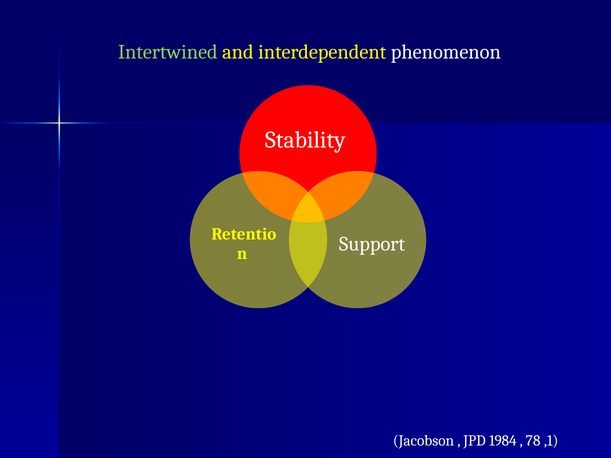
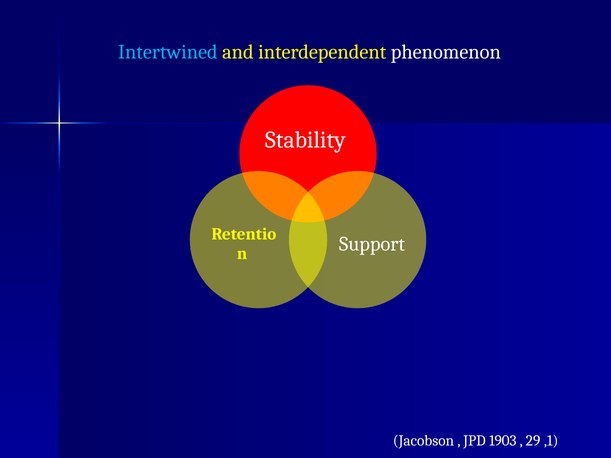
Intertwined colour: light green -> light blue
1984: 1984 -> 1903
78: 78 -> 29
